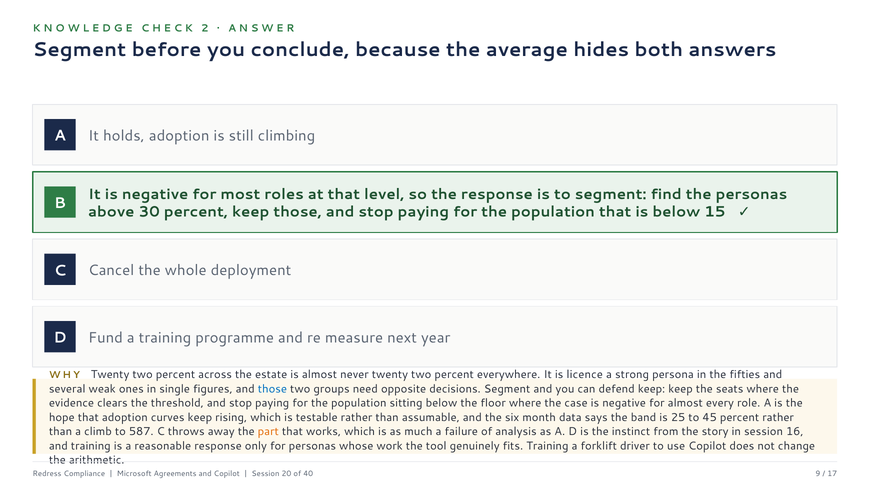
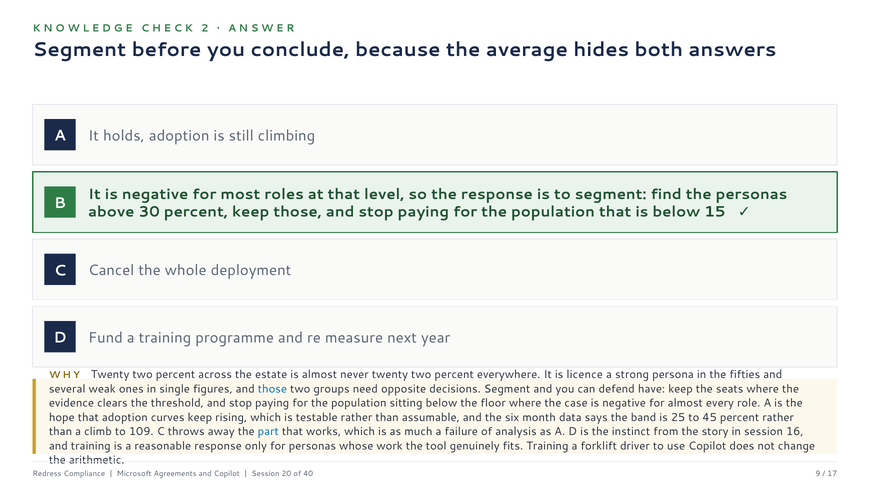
defend keep: keep -> have
587: 587 -> 109
part colour: orange -> blue
